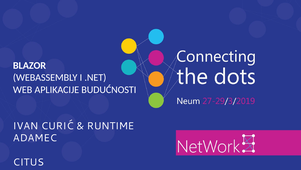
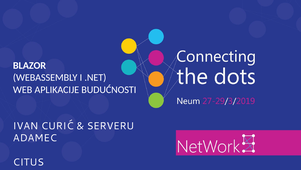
RUNTIME: RUNTIME -> SERVERU
